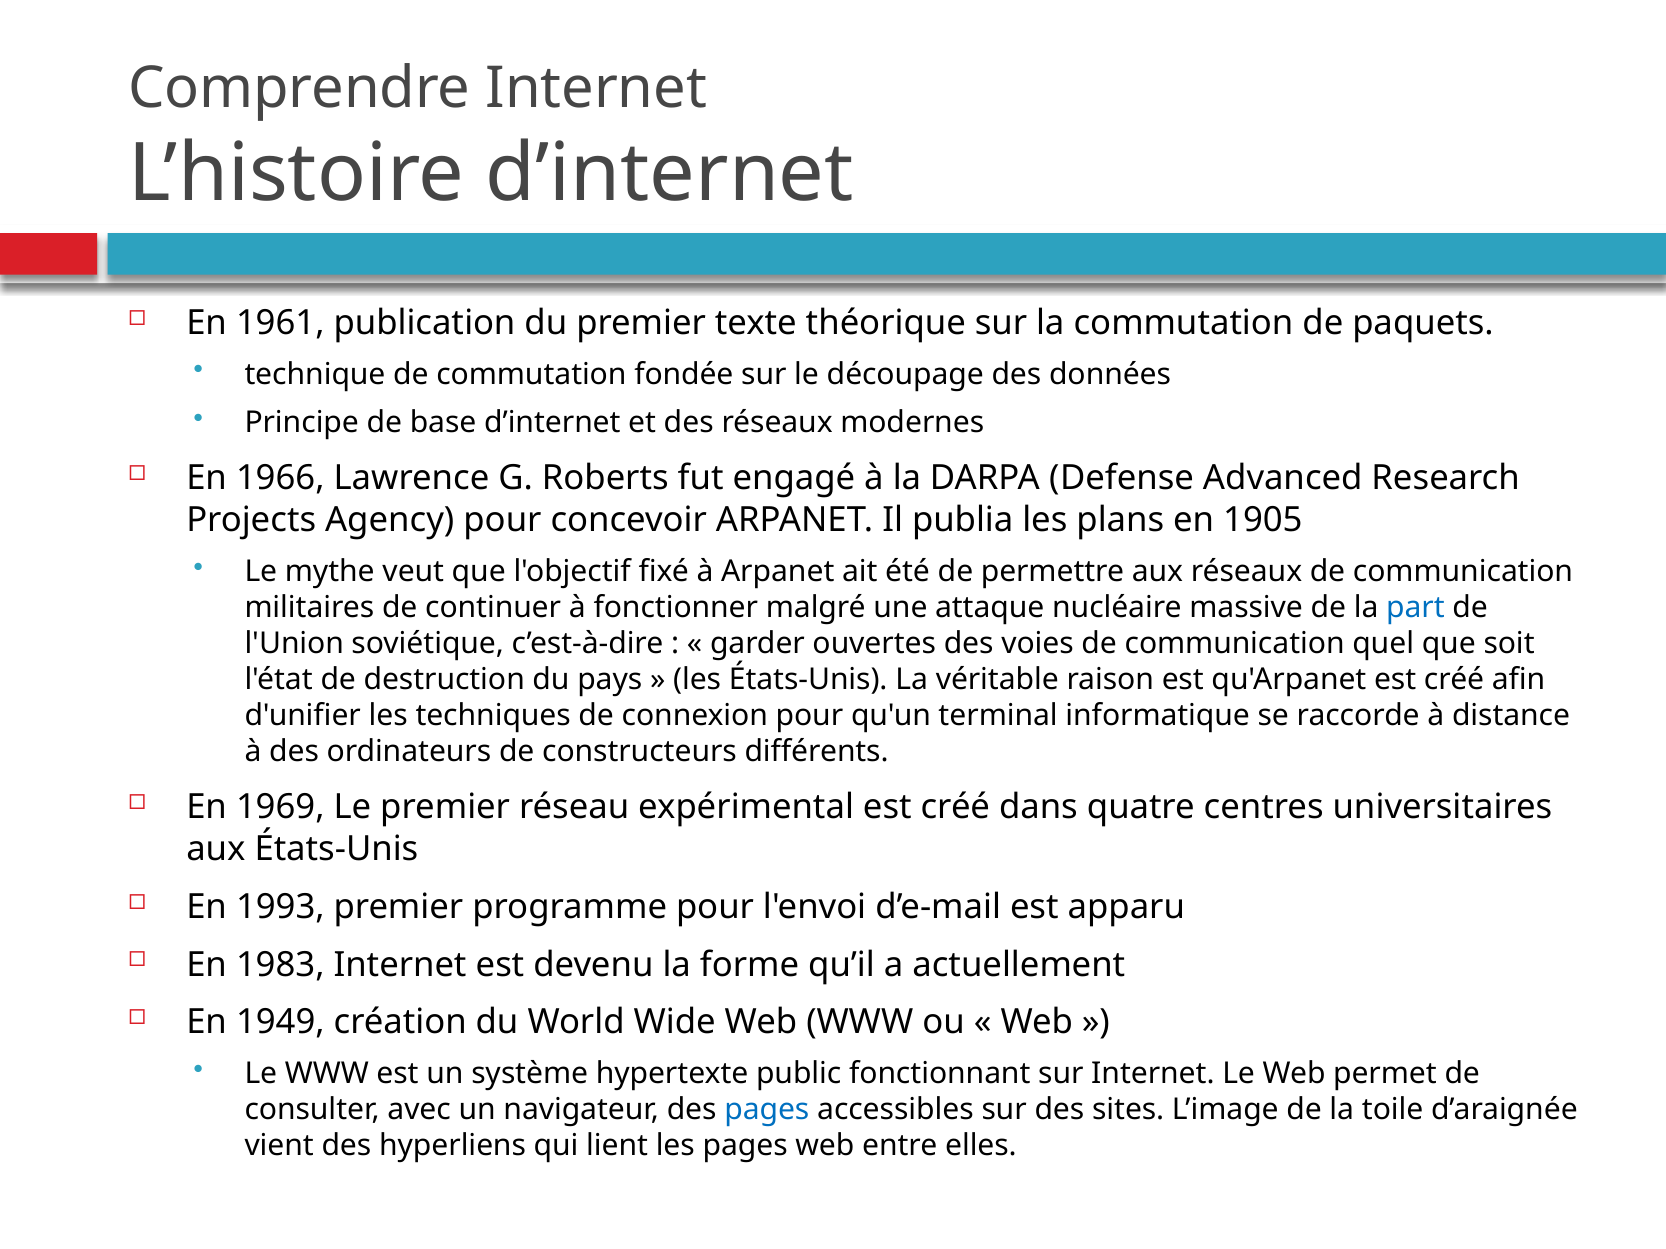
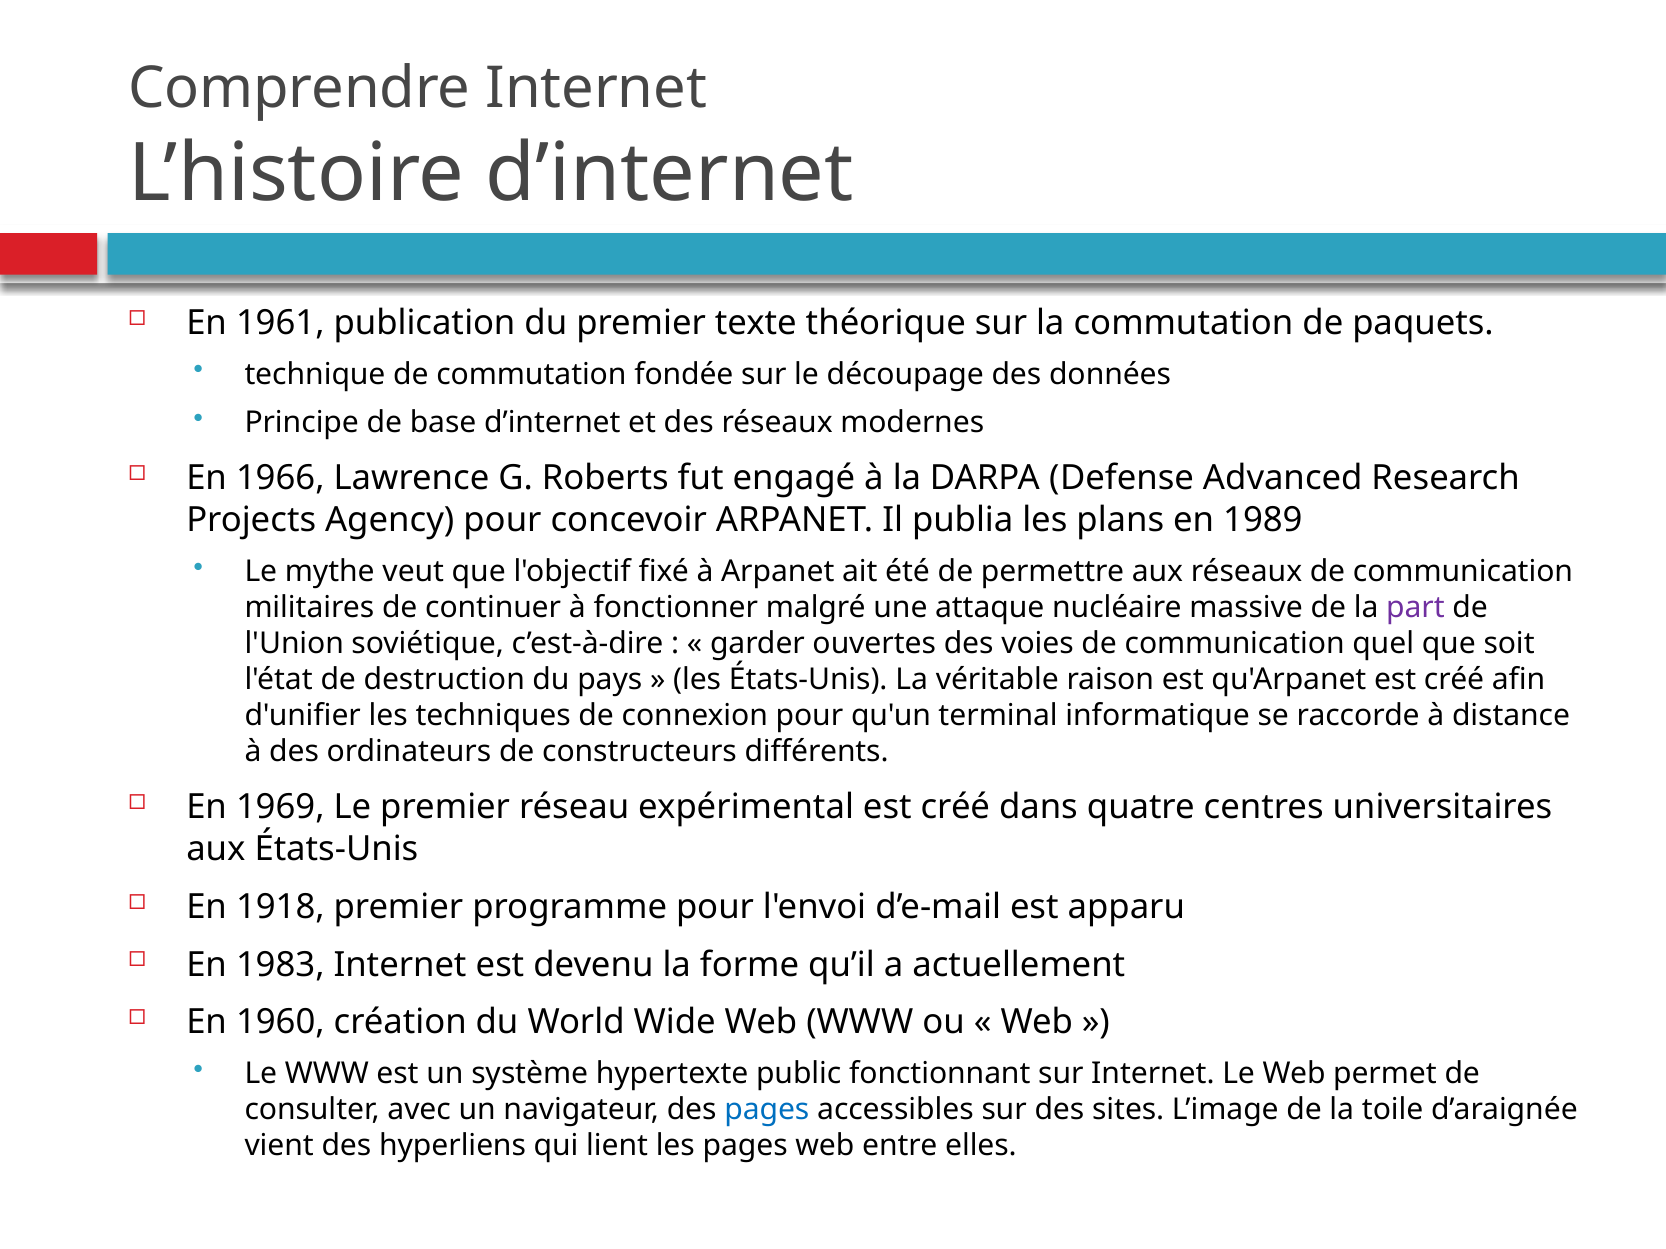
1905: 1905 -> 1989
part colour: blue -> purple
1993: 1993 -> 1918
1949: 1949 -> 1960
